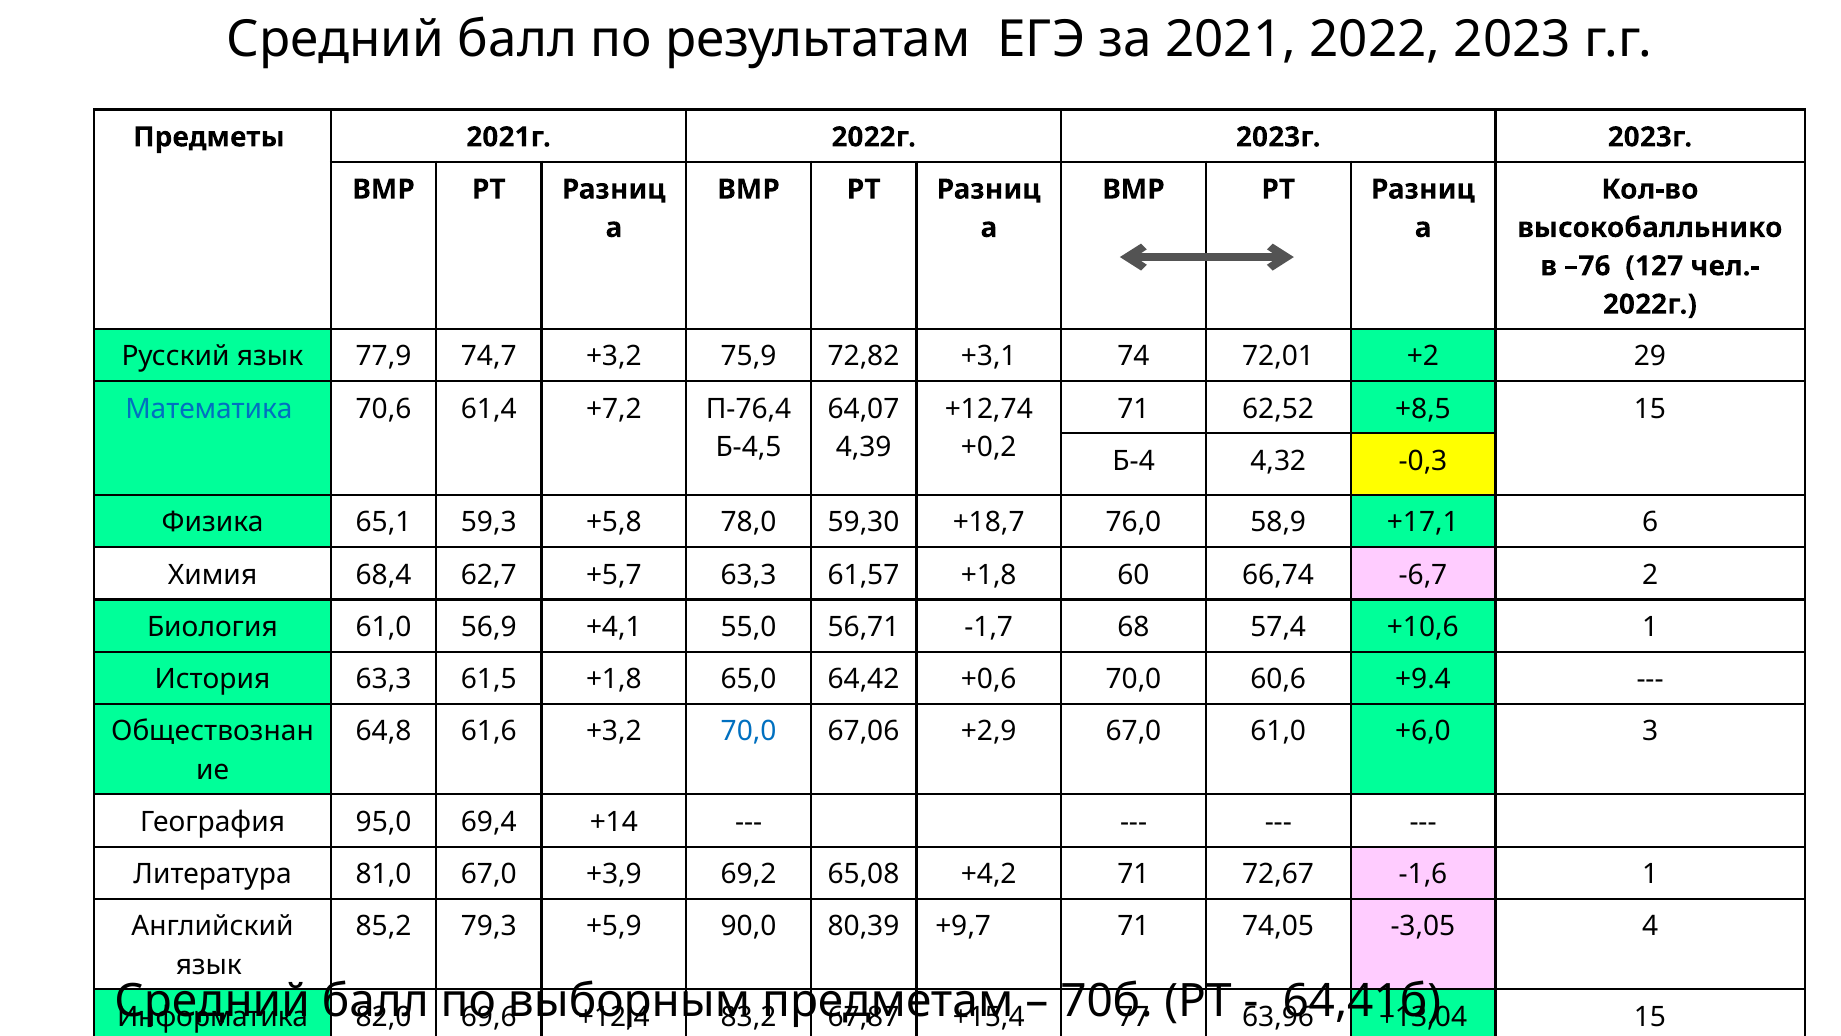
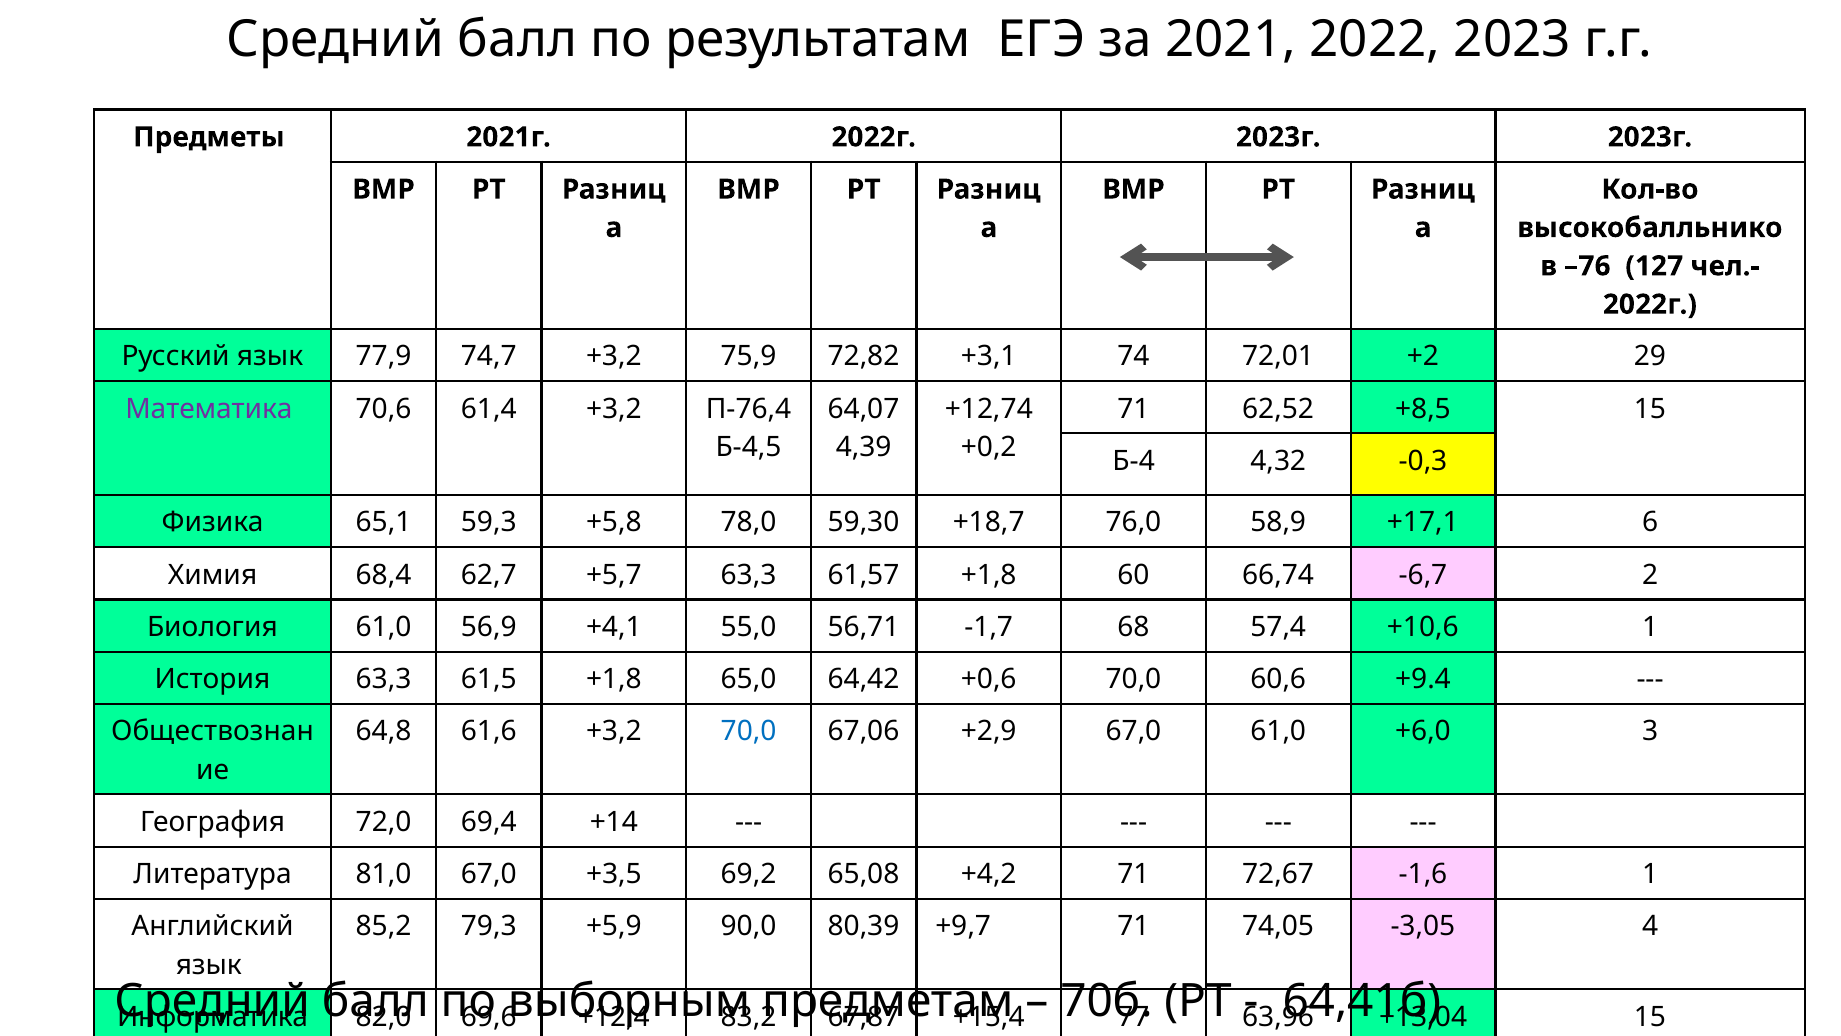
Математика colour: blue -> purple
61,4 +7,2: +7,2 -> +3,2
95,0: 95,0 -> 72,0
+3,9: +3,9 -> +3,5
